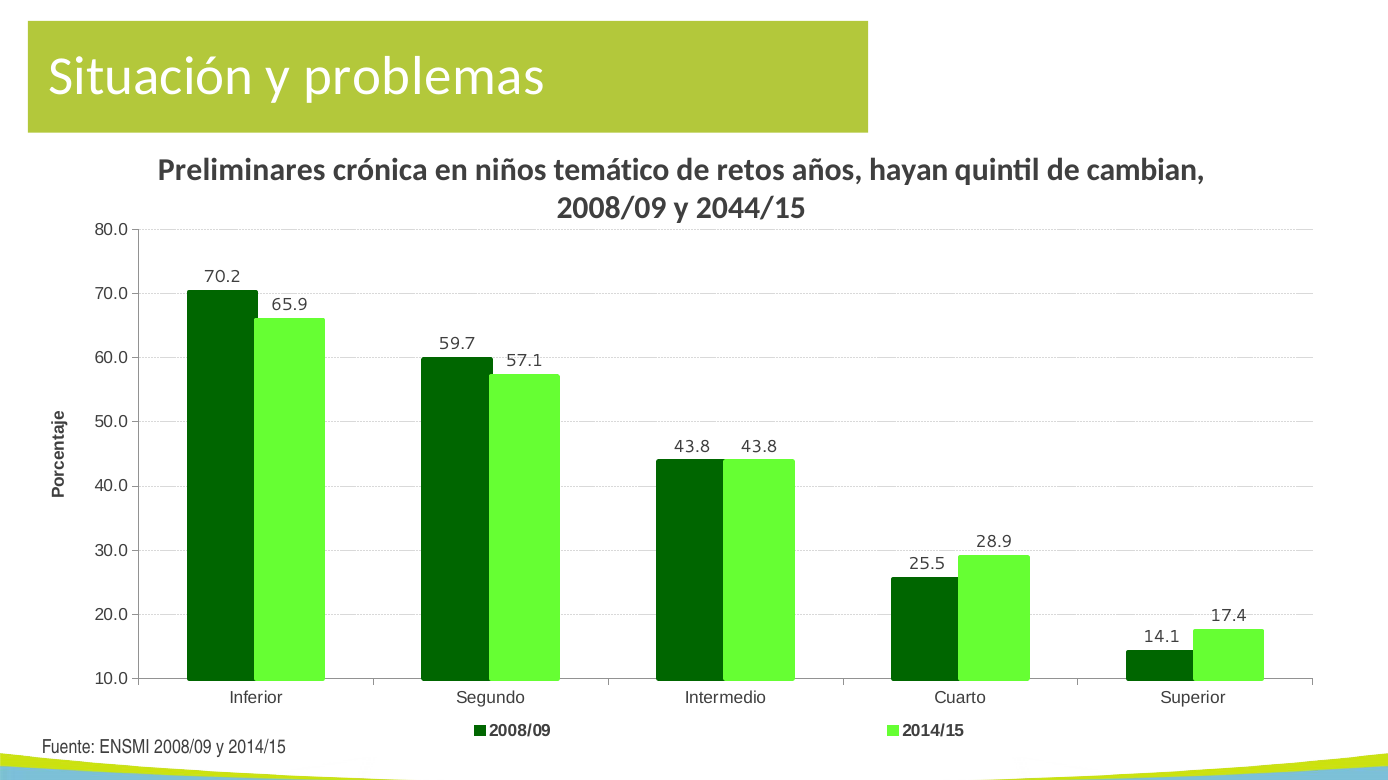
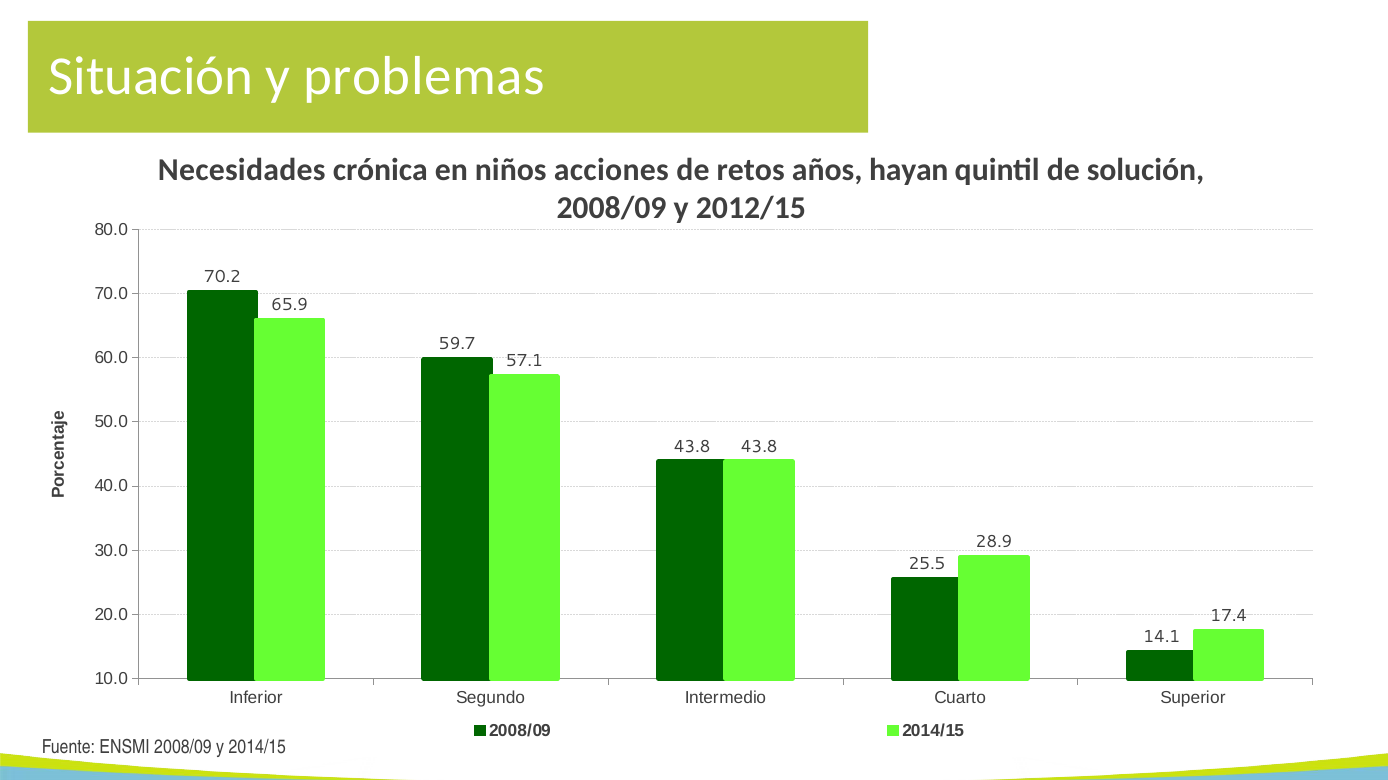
Preliminares: Preliminares -> Necesidades
temático: temático -> acciones
cambian: cambian -> solución
2044/15: 2044/15 -> 2012/15
